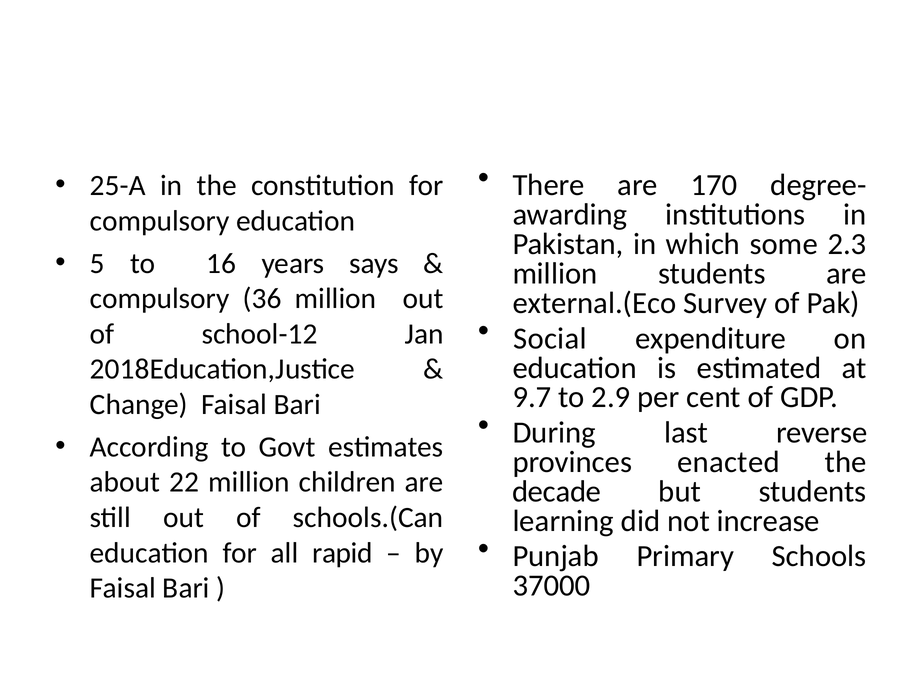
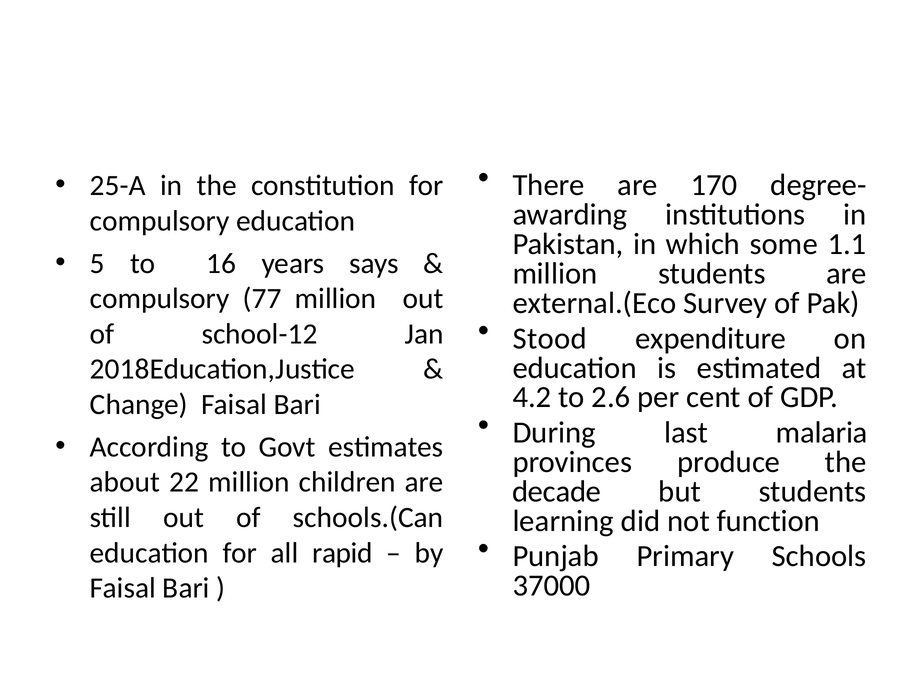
2.3: 2.3 -> 1.1
36: 36 -> 77
Social: Social -> Stood
9.7: 9.7 -> 4.2
2.9: 2.9 -> 2.6
reverse: reverse -> malaria
enacted: enacted -> produce
increase: increase -> function
